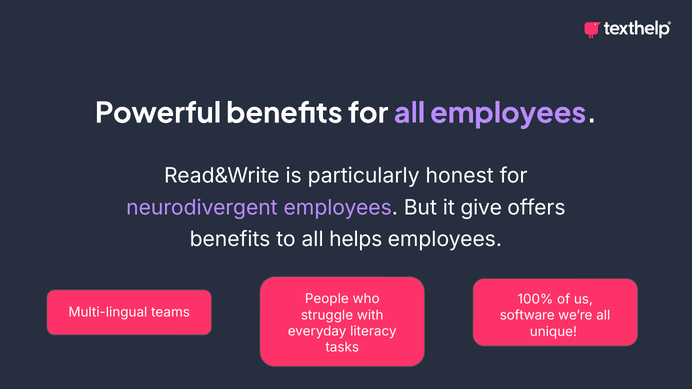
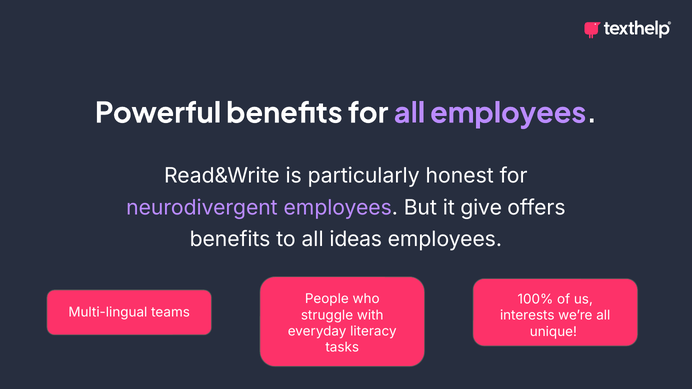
helps: helps -> ideas
software: software -> interests
